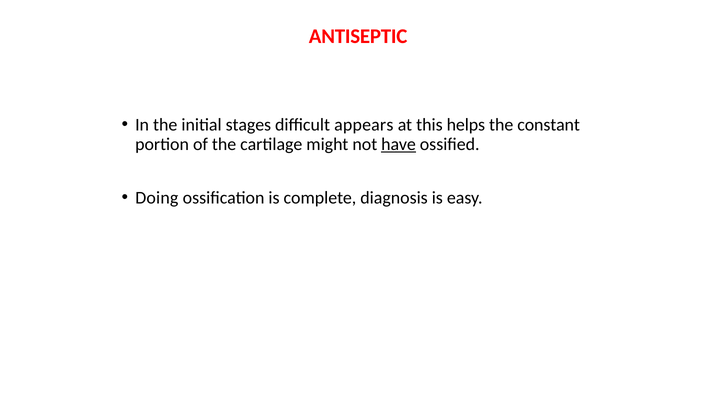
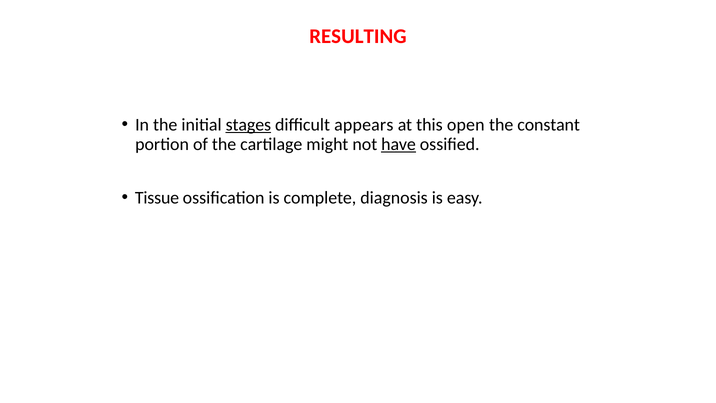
ANTISEPTIC: ANTISEPTIC -> RESULTING
stages underline: none -> present
helps: helps -> open
Doing: Doing -> Tissue
